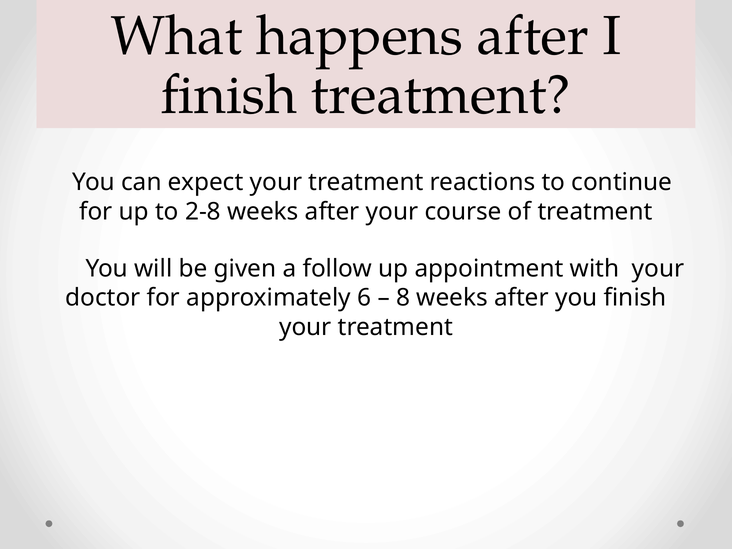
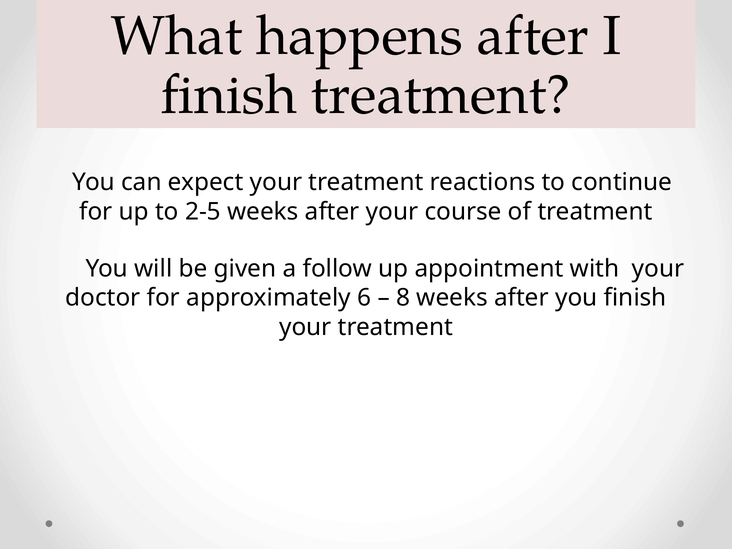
2-8: 2-8 -> 2-5
